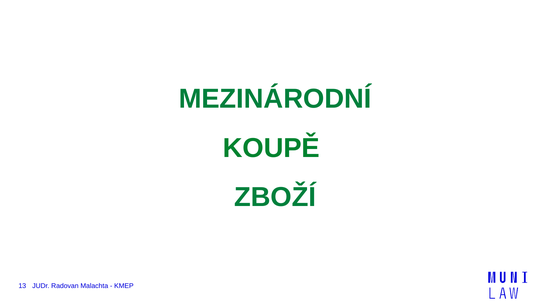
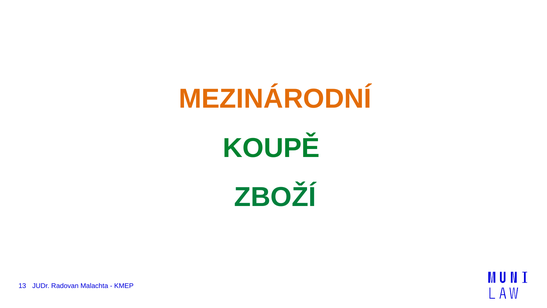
MEZINÁRODNÍ colour: green -> orange
